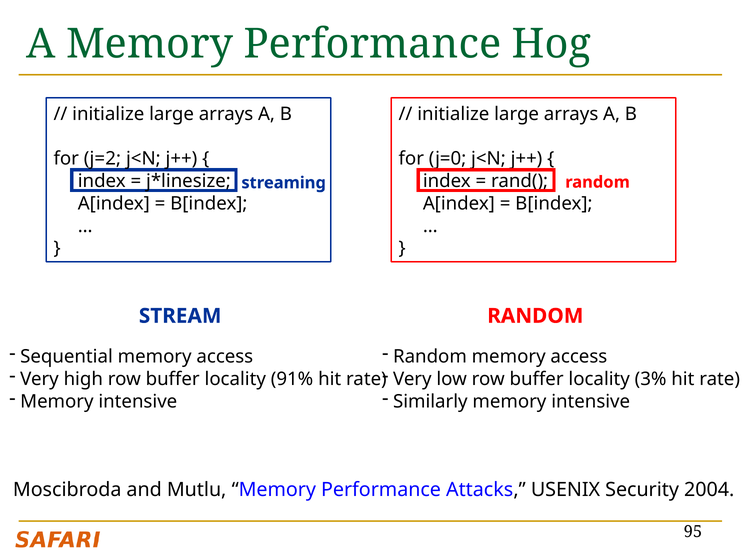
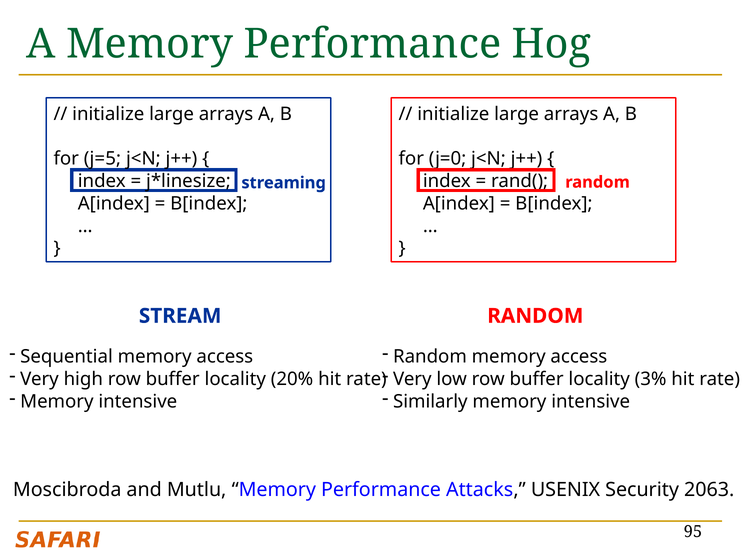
j=2: j=2 -> j=5
91%: 91% -> 20%
2004: 2004 -> 2063
